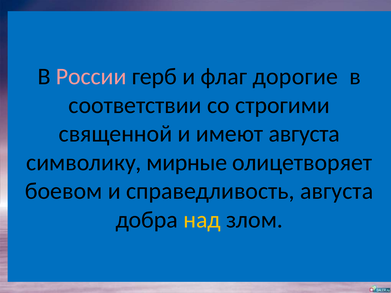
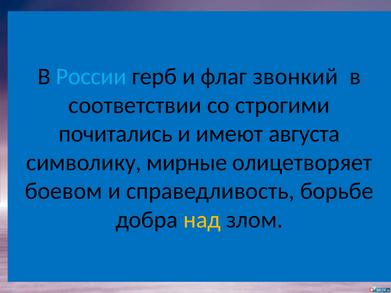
России colour: pink -> light blue
дорогие: дорогие -> звонкий
священной: священной -> почитались
справедливость августа: августа -> борьбе
